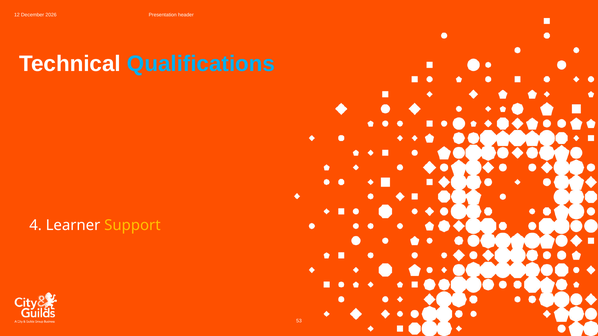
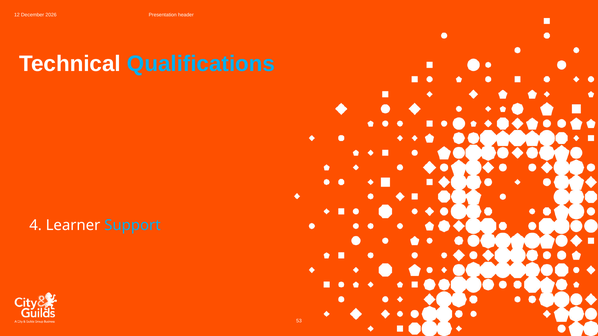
Support colour: yellow -> light blue
